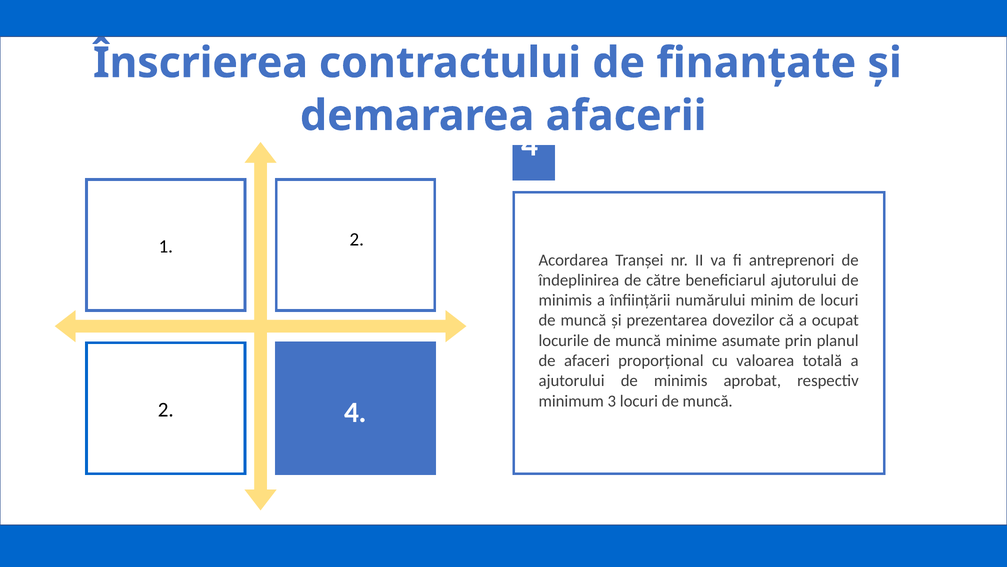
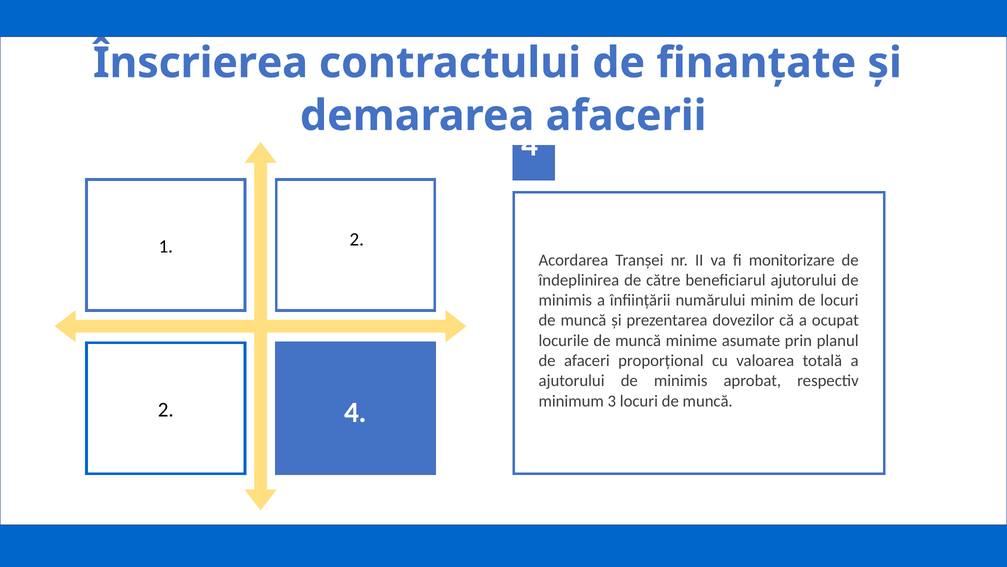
antreprenori: antreprenori -> monitorizare
